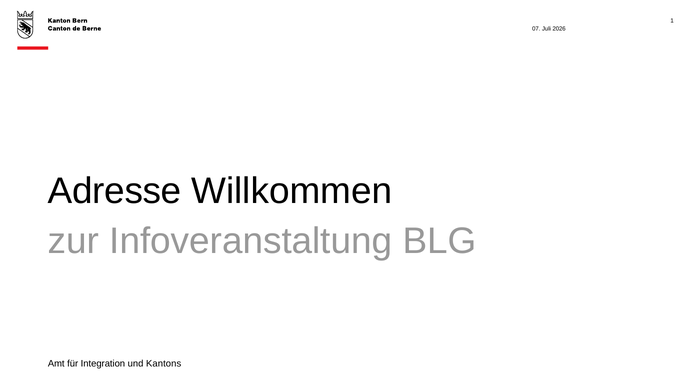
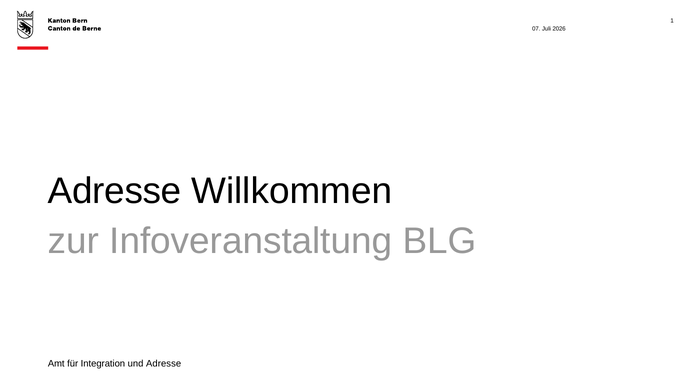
und Kantons: Kantons -> Adresse
